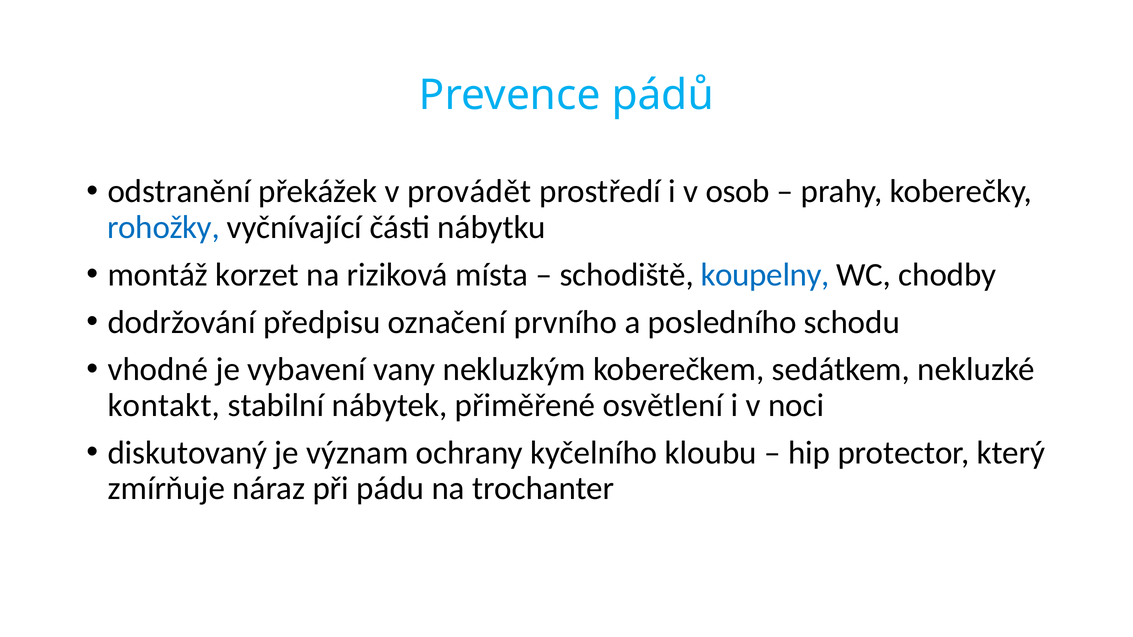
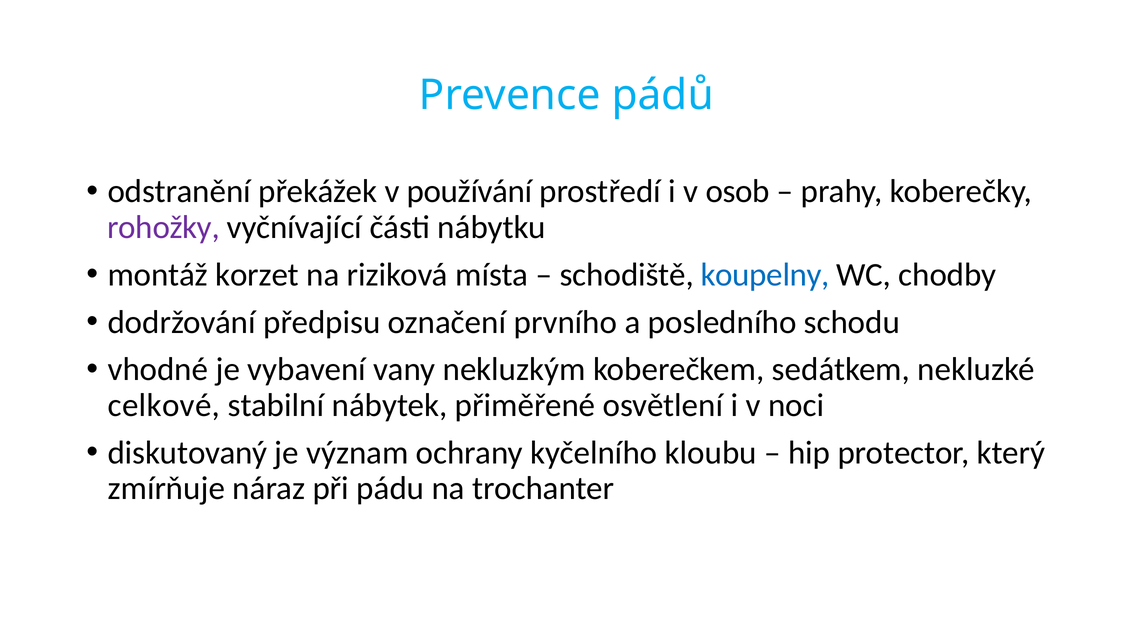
provádět: provádět -> používání
rohožky colour: blue -> purple
kontakt: kontakt -> celkové
